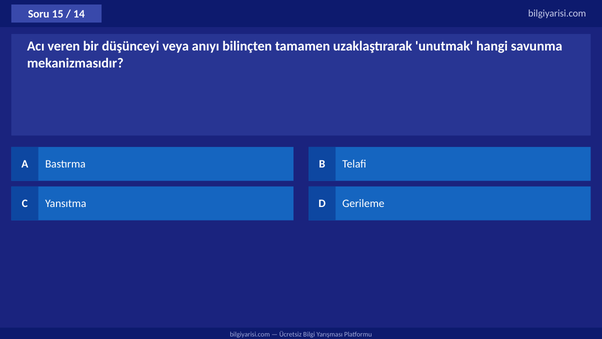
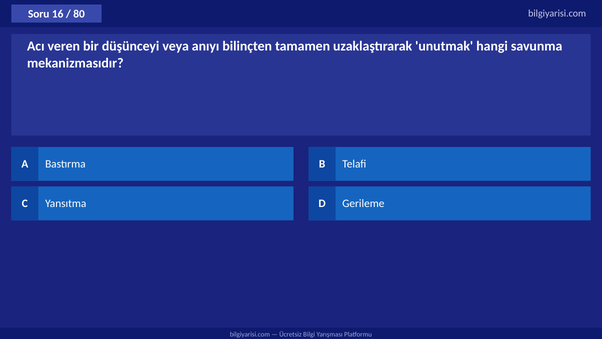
15: 15 -> 16
14: 14 -> 80
